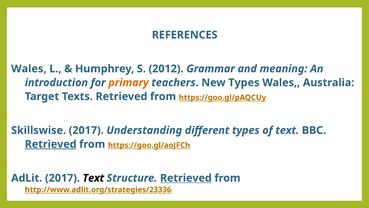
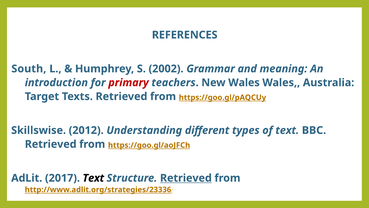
Wales at (29, 69): Wales -> South
2012: 2012 -> 2002
primary colour: orange -> red
New Types: Types -> Wales
Skillswise 2017: 2017 -> 2012
Retrieved at (51, 144) underline: present -> none
